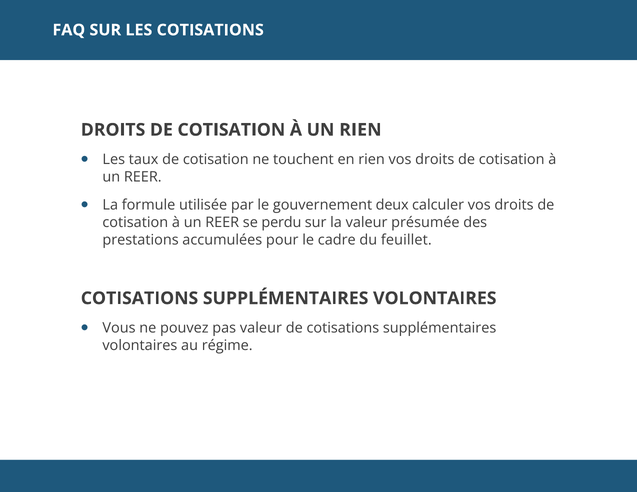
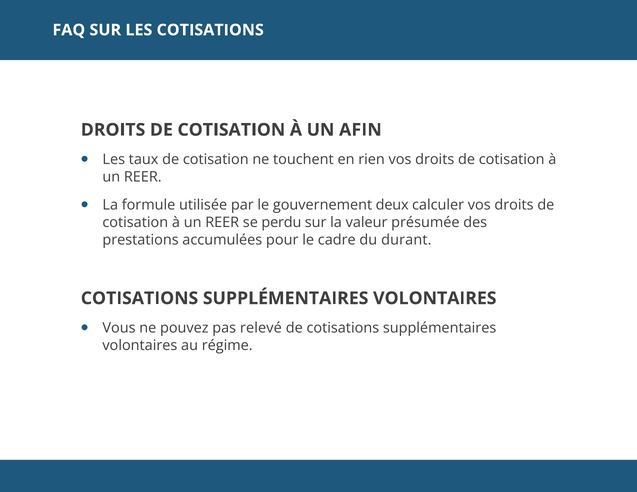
UN RIEN: RIEN -> AFIN
feuillet: feuillet -> durant
pas valeur: valeur -> relevé
